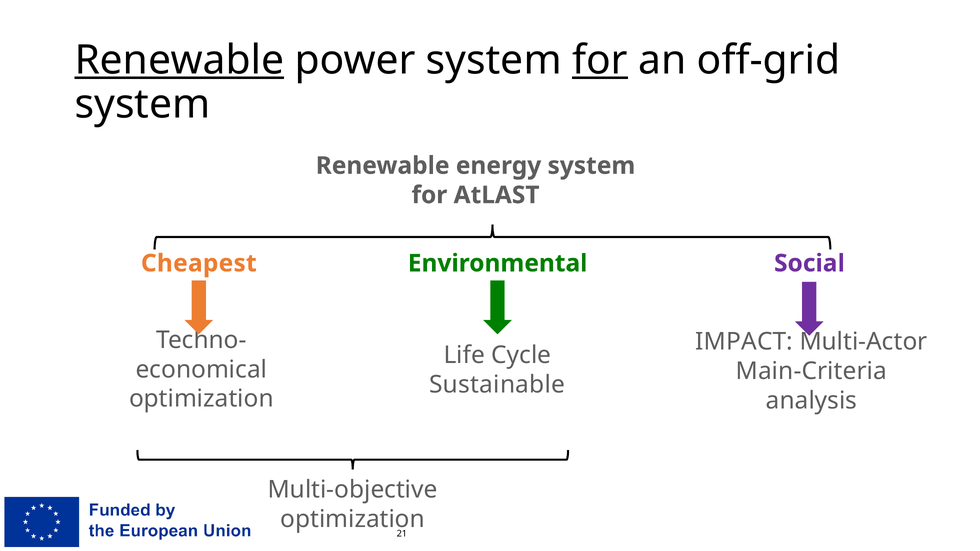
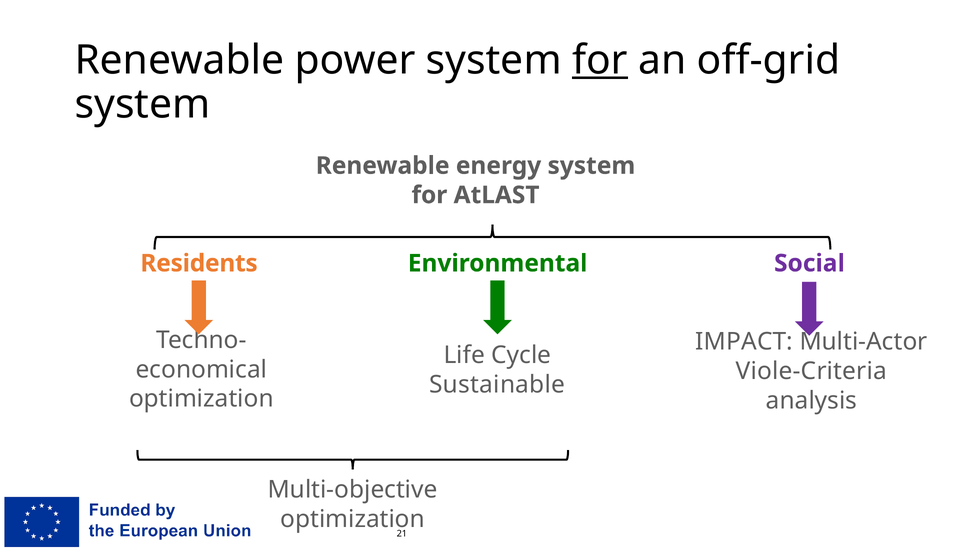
Renewable at (179, 60) underline: present -> none
Cheapest: Cheapest -> Residents
Main-Criteria: Main-Criteria -> Viole-Criteria
